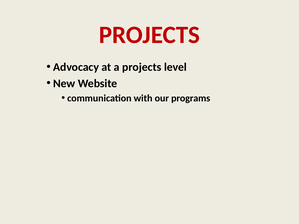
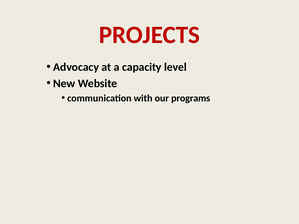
a projects: projects -> capacity
